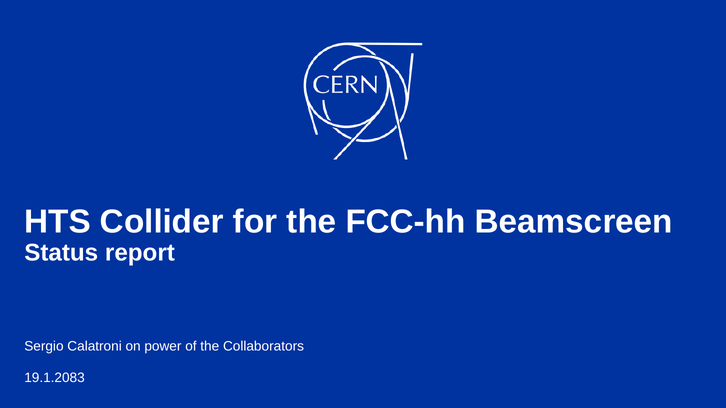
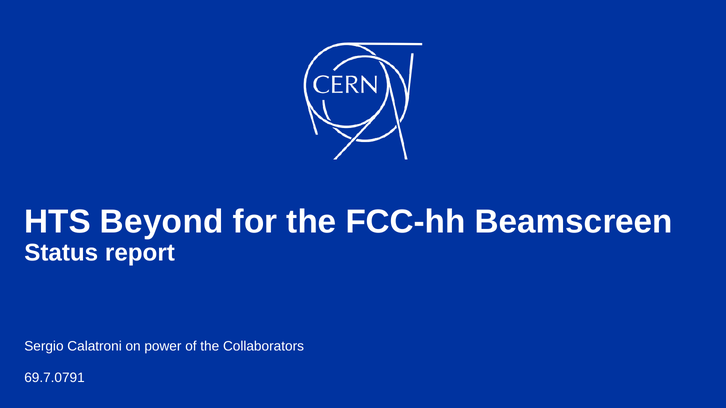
Collider: Collider -> Beyond
19.1.2083: 19.1.2083 -> 69.7.0791
